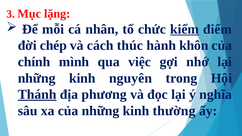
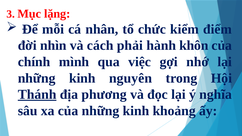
kiểm underline: present -> none
chép: chép -> nhìn
thúc: thúc -> phải
thường: thường -> khoảng
